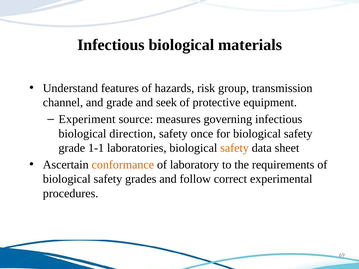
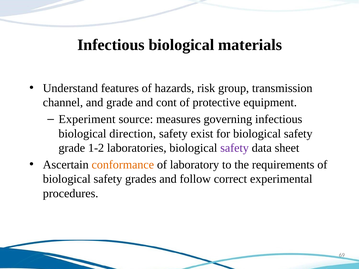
seek: seek -> cont
once: once -> exist
1-1: 1-1 -> 1-2
safety at (235, 148) colour: orange -> purple
